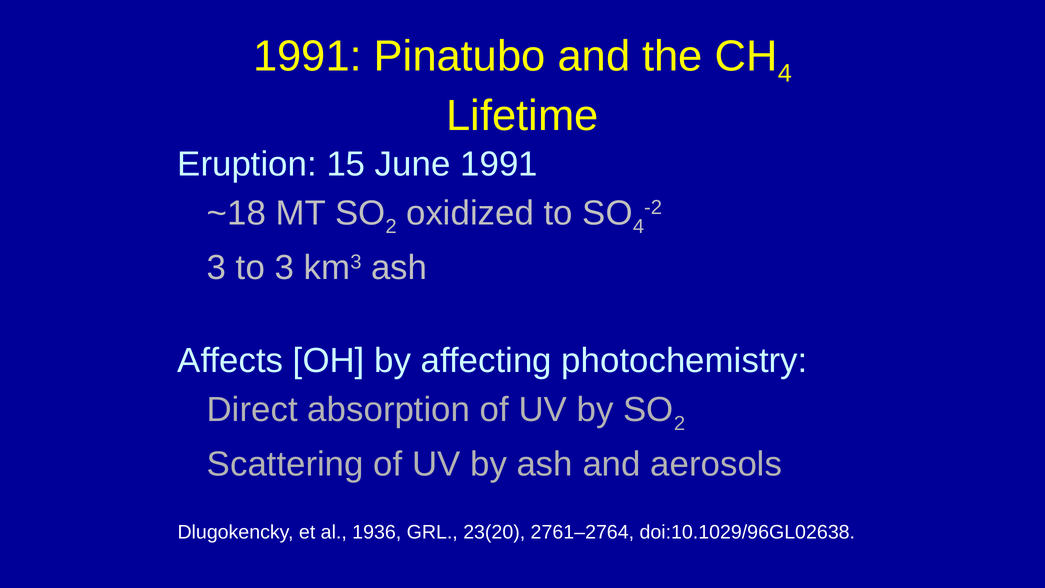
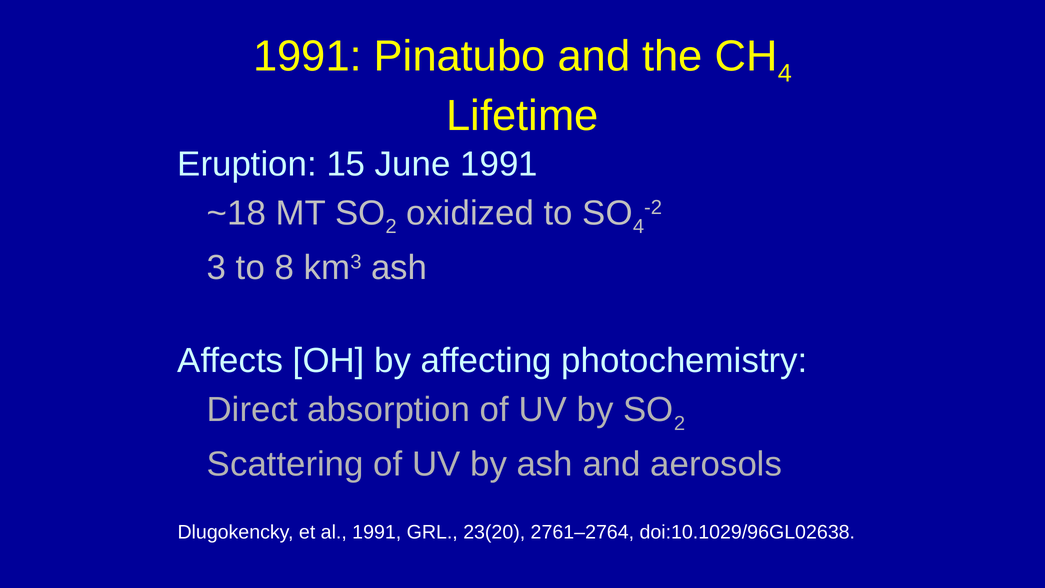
to 3: 3 -> 8
al 1936: 1936 -> 1991
